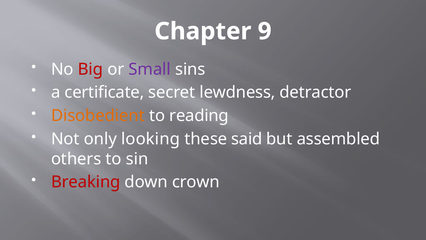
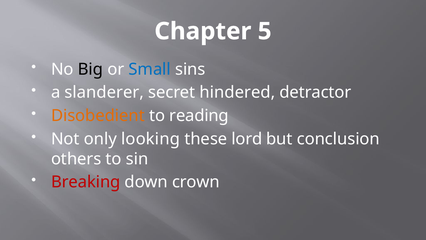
9: 9 -> 5
Big colour: red -> black
Small colour: purple -> blue
certificate: certificate -> slanderer
lewdness: lewdness -> hindered
said: said -> lord
assembled: assembled -> conclusion
